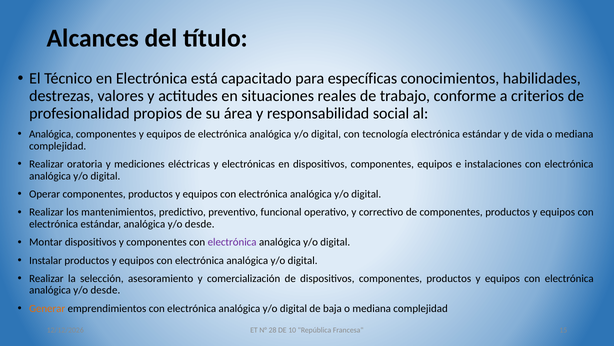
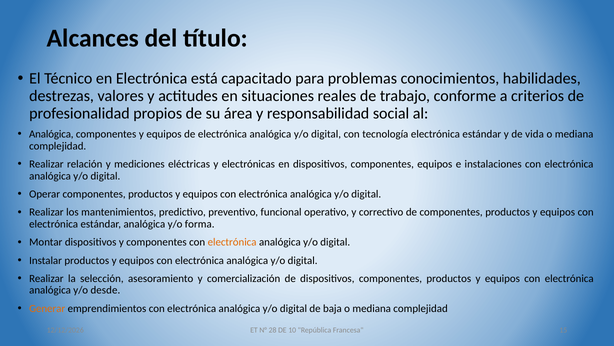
específicas: específicas -> problemas
oratoria: oratoria -> relación
estándar analógica y/o desde: desde -> forma
electrónica at (232, 242) colour: purple -> orange
